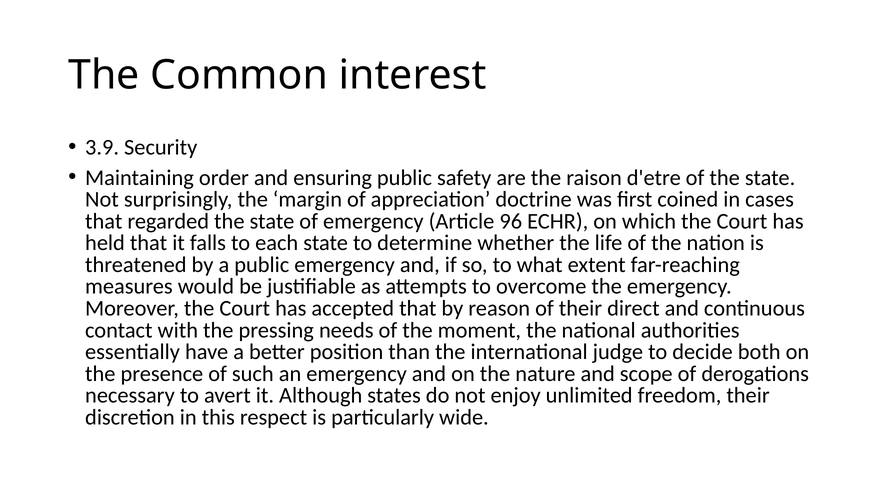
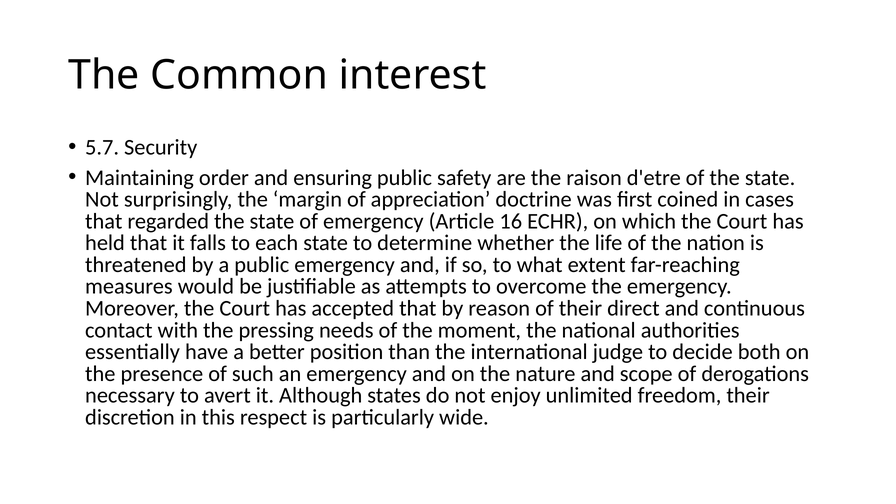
3.9: 3.9 -> 5.7
96: 96 -> 16
